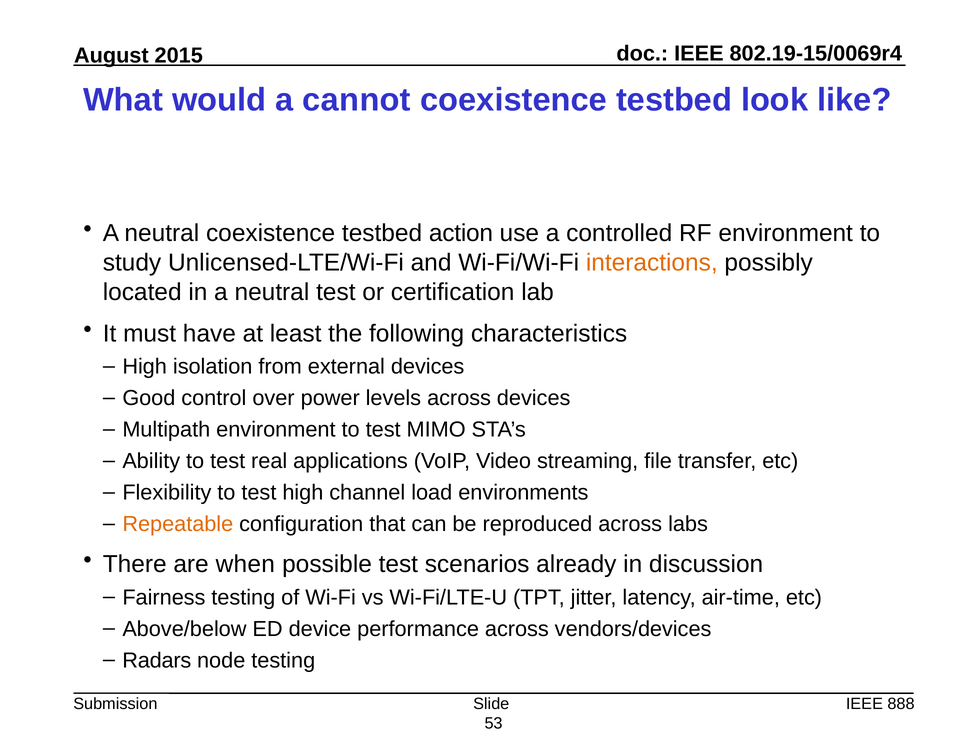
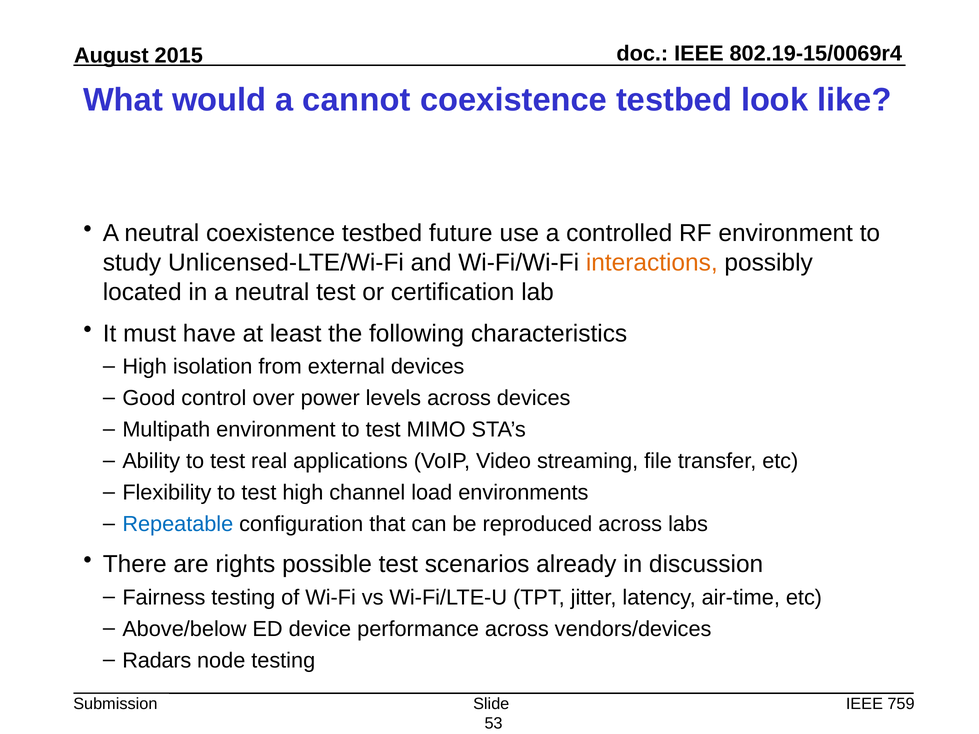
action: action -> future
Repeatable colour: orange -> blue
when: when -> rights
888: 888 -> 759
